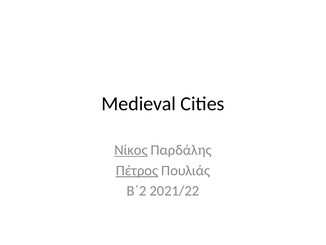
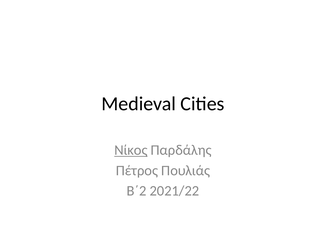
Πέτρος underline: present -> none
